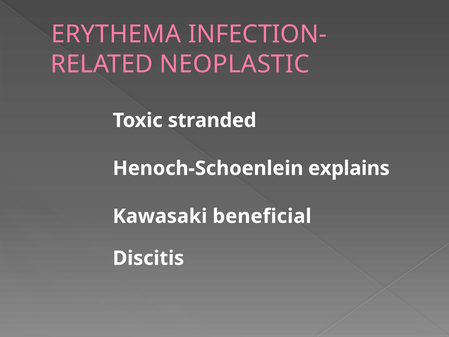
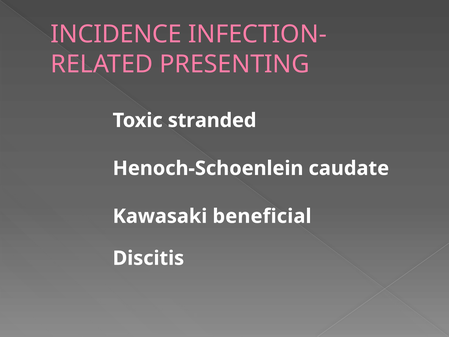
ERYTHEMA: ERYTHEMA -> INCIDENCE
NEOPLASTIC: NEOPLASTIC -> PRESENTING
explains: explains -> caudate
